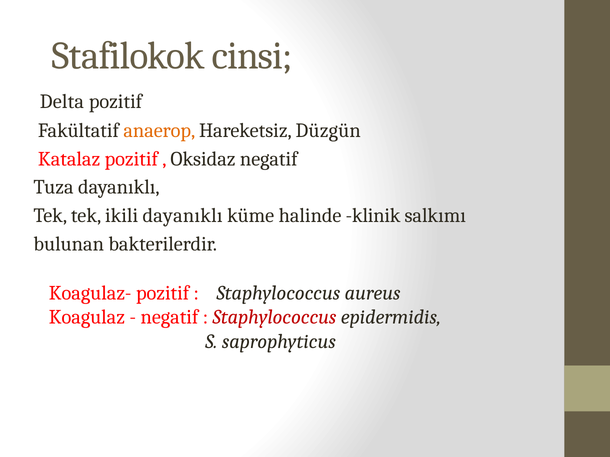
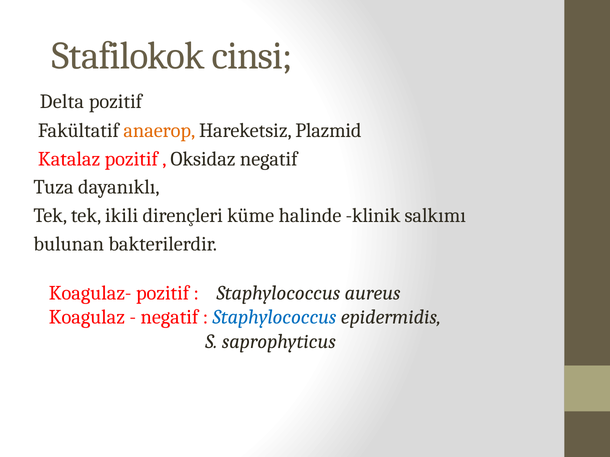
Düzgün: Düzgün -> Plazmid
ikili dayanıklı: dayanıklı -> dirençleri
Staphylococcus at (274, 318) colour: red -> blue
